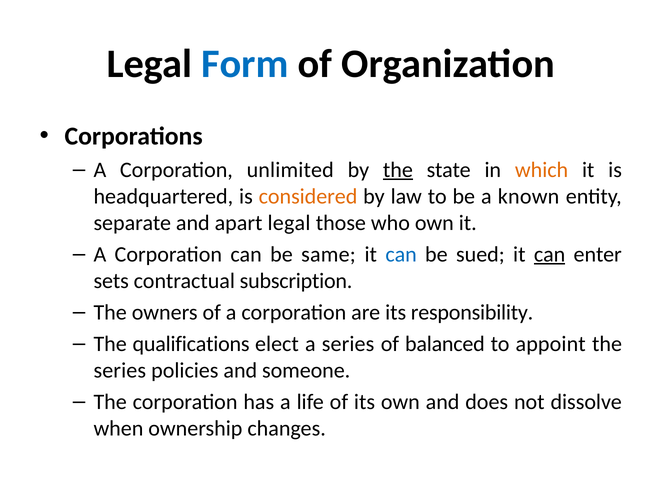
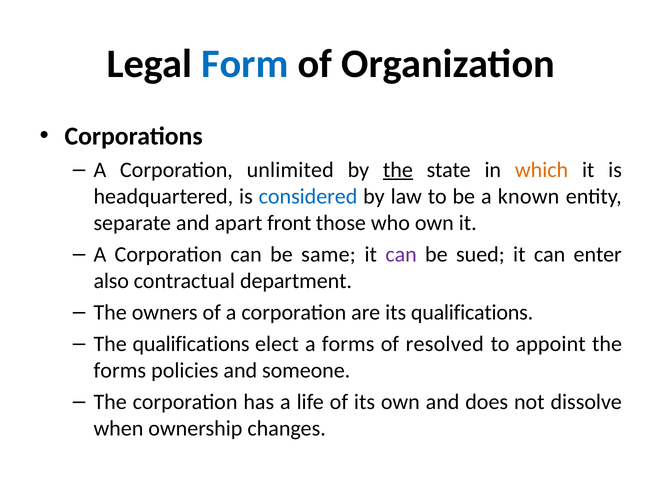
considered colour: orange -> blue
apart legal: legal -> front
can at (401, 255) colour: blue -> purple
can at (550, 255) underline: present -> none
sets: sets -> also
subscription: subscription -> department
its responsibility: responsibility -> qualifications
a series: series -> forms
balanced: balanced -> resolved
series at (120, 371): series -> forms
